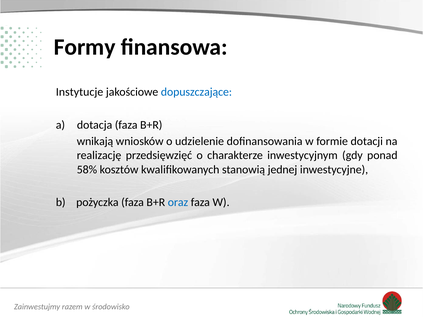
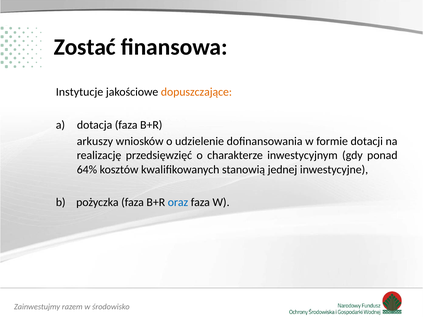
Formy: Formy -> Zostać
dopuszczające colour: blue -> orange
wnikają: wnikają -> arkuszy
58%: 58% -> 64%
